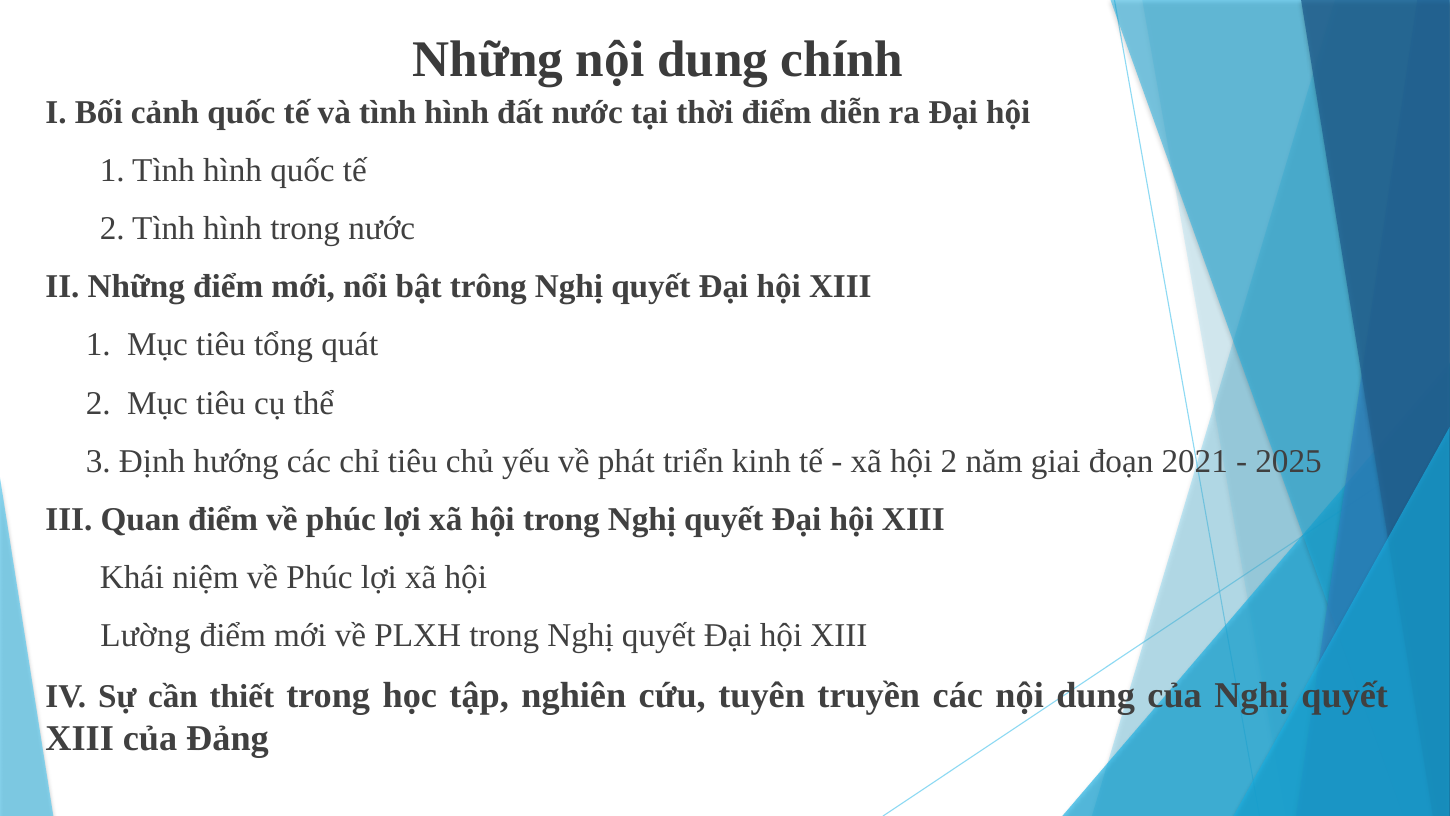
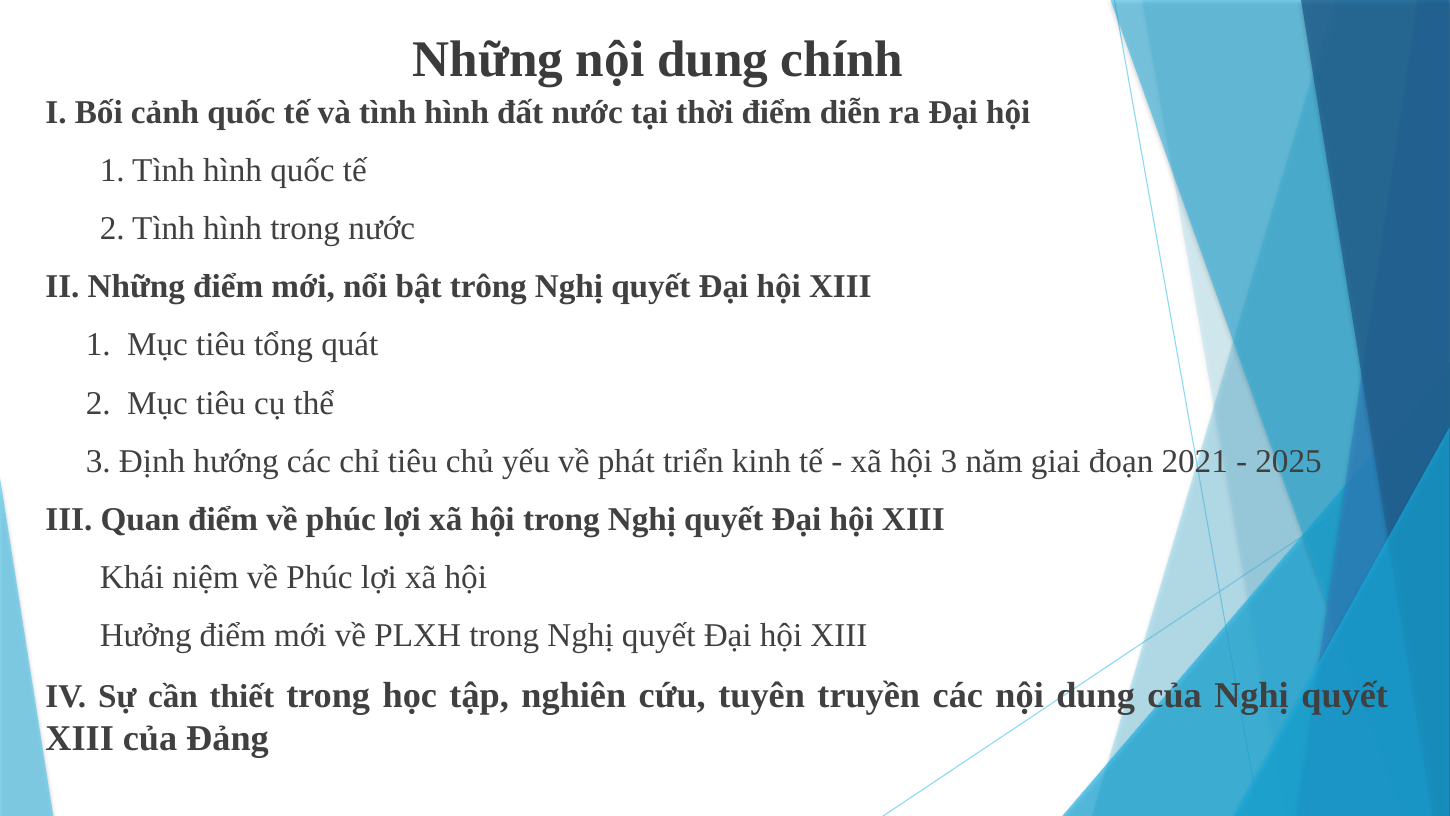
hội 2: 2 -> 3
Lường: Lường -> Hưởng
